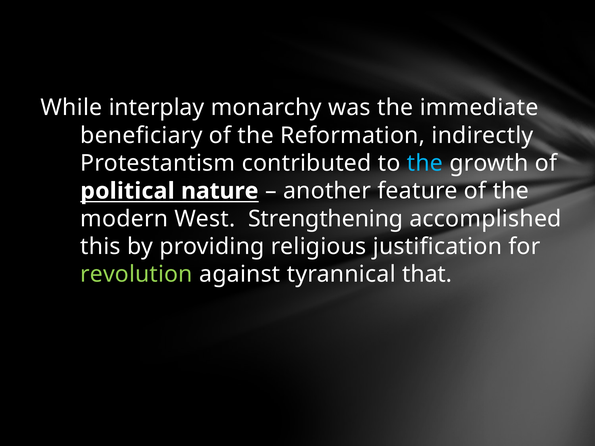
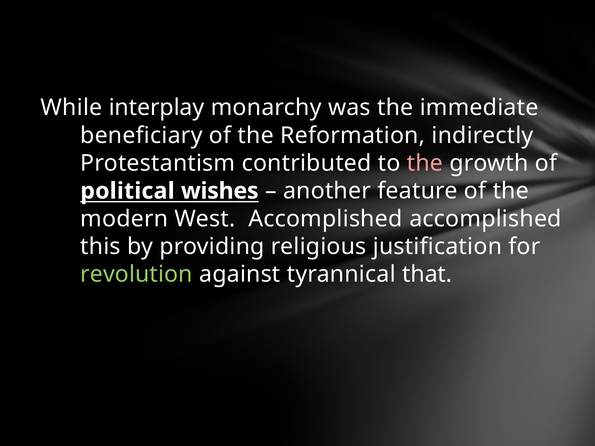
the at (425, 163) colour: light blue -> pink
nature: nature -> wishes
West Strengthening: Strengthening -> Accomplished
